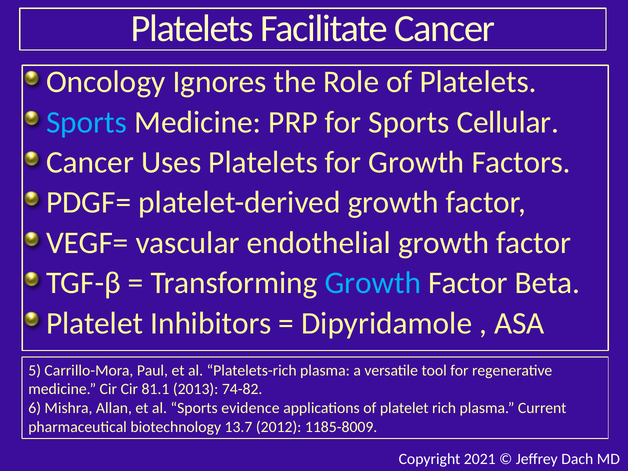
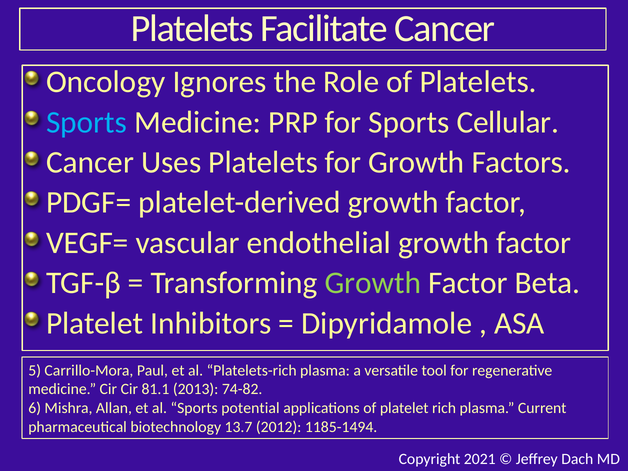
Growth at (373, 283) colour: light blue -> light green
evidence: evidence -> potential
1185-8009: 1185-8009 -> 1185-1494
